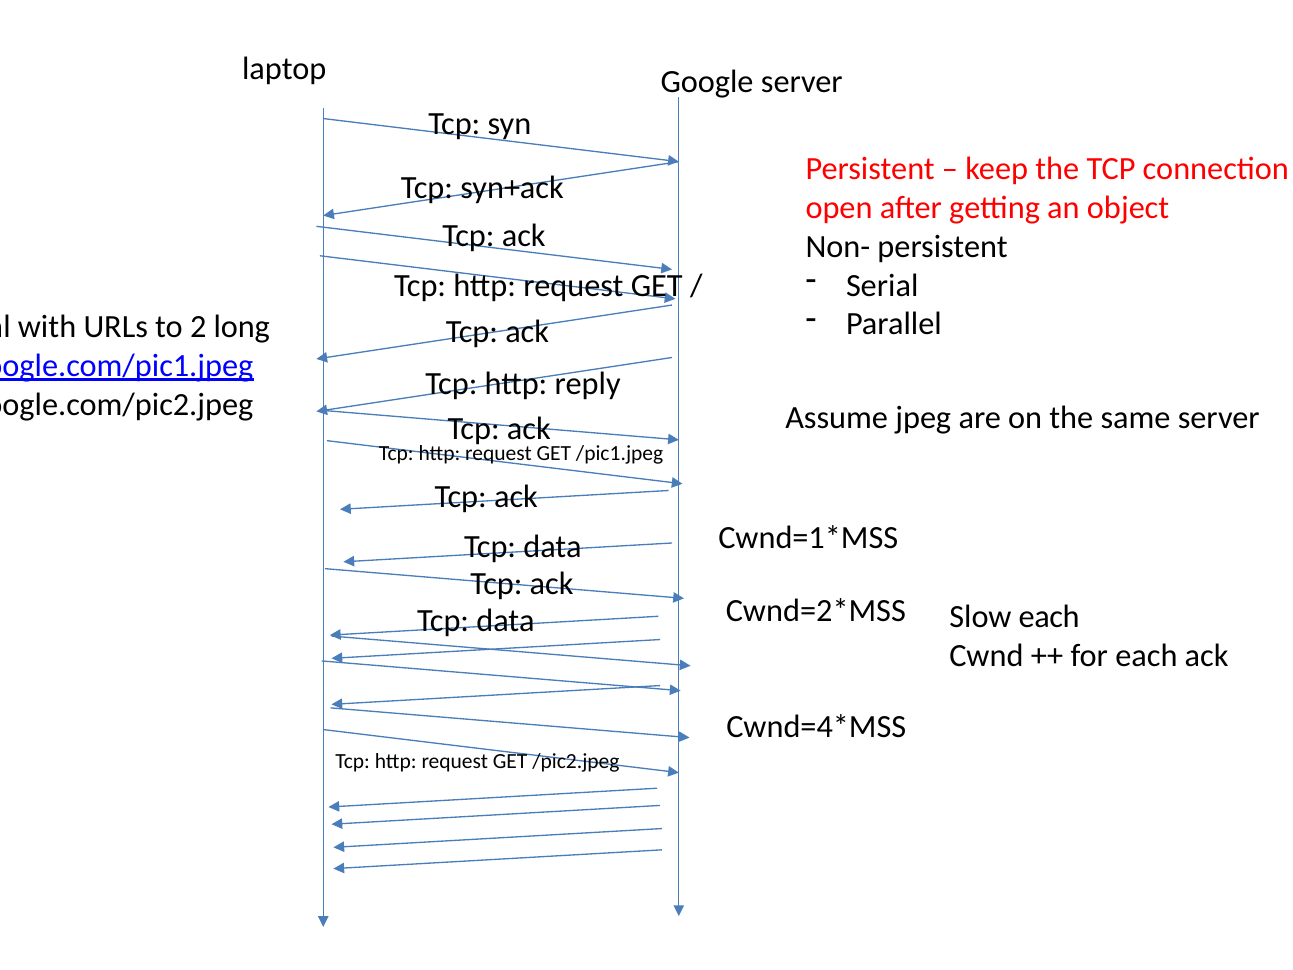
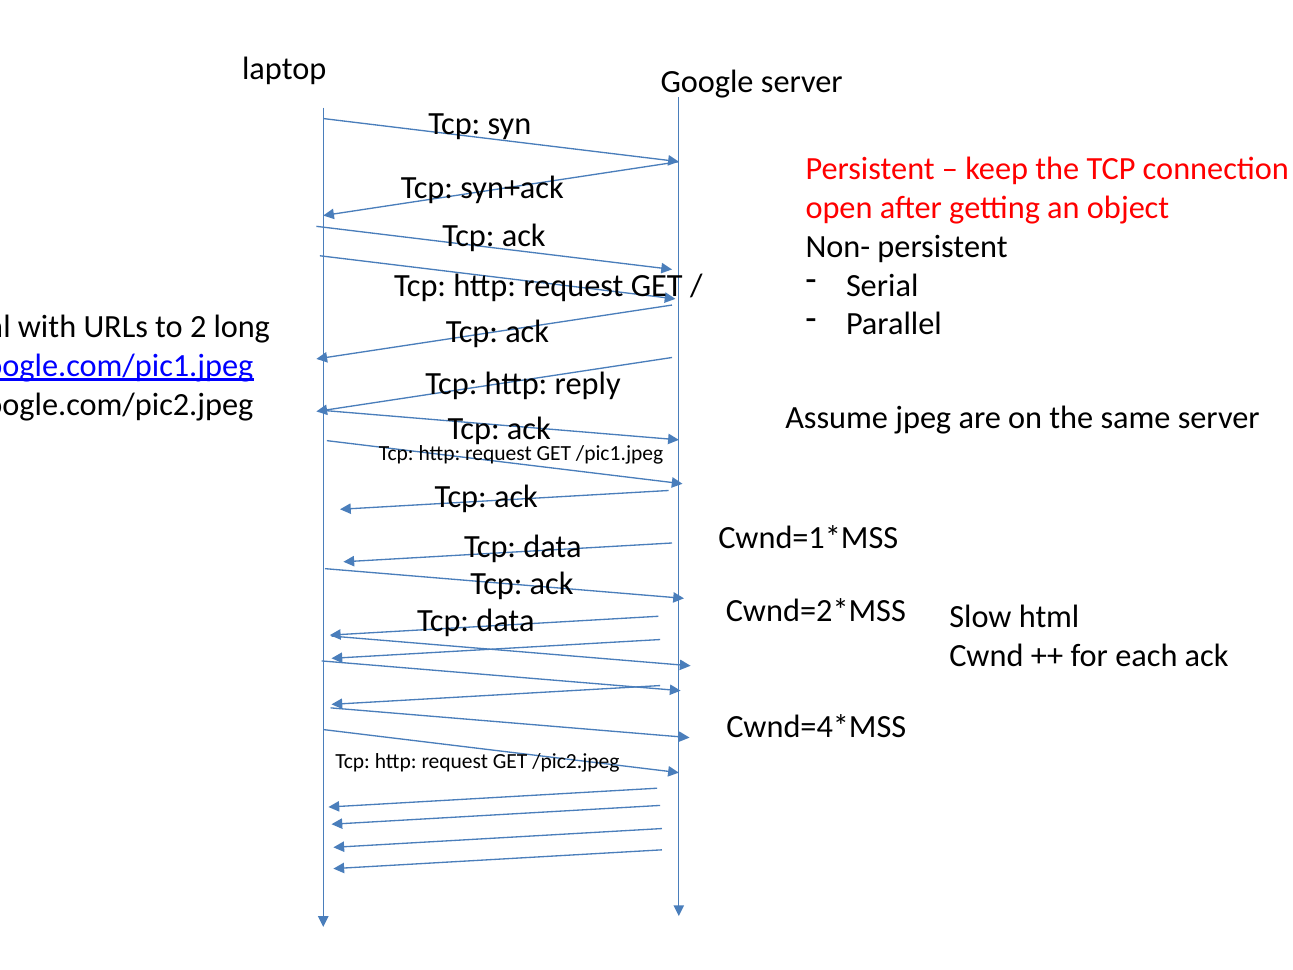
Slow each: each -> html
